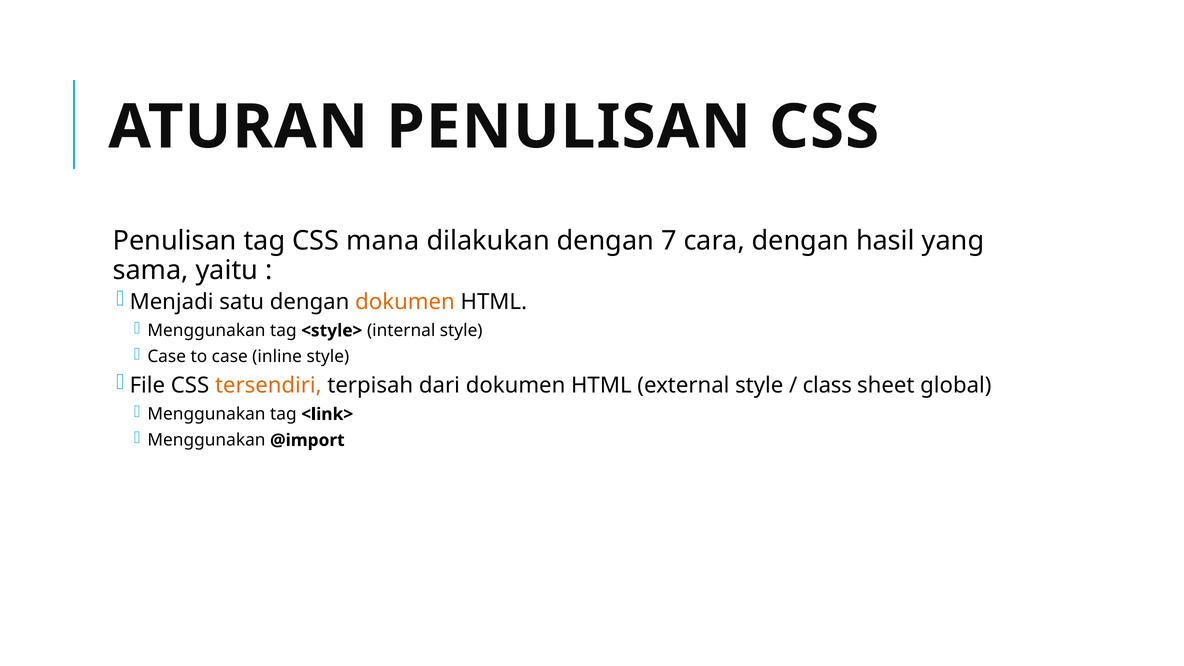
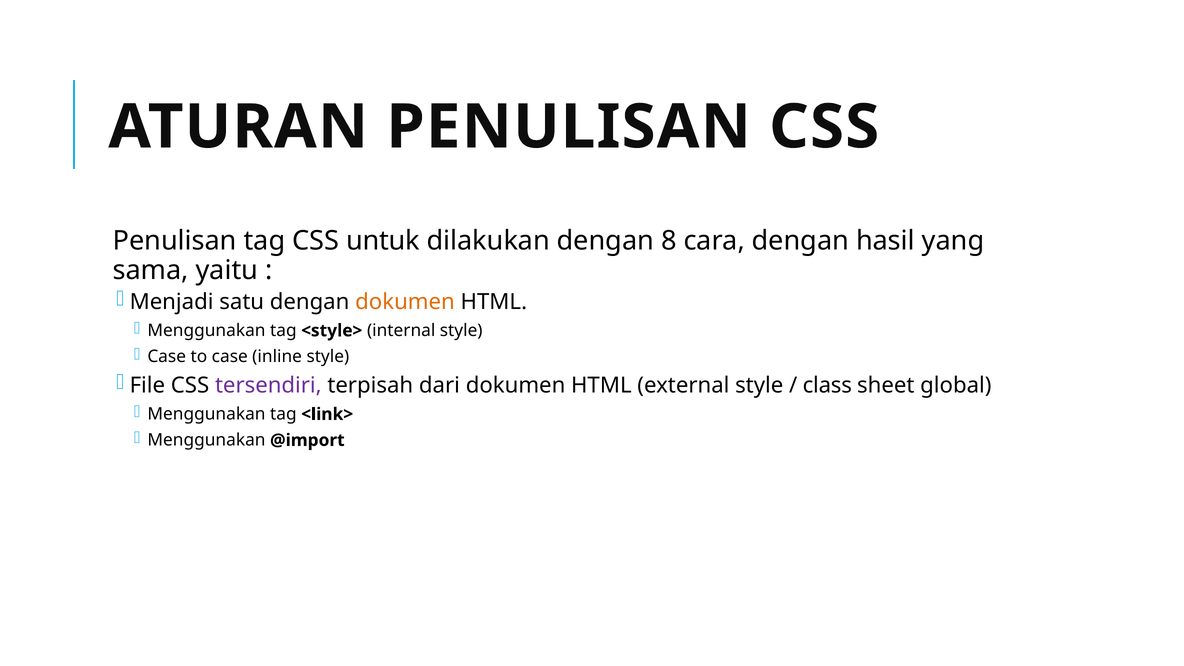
mana: mana -> untuk
7: 7 -> 8
tersendiri colour: orange -> purple
